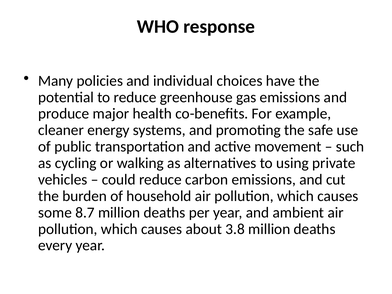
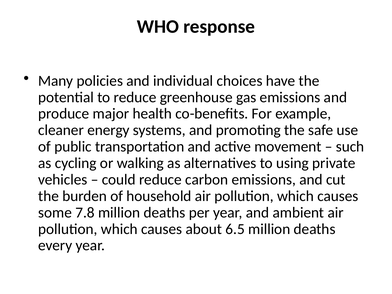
8.7: 8.7 -> 7.8
3.8: 3.8 -> 6.5
